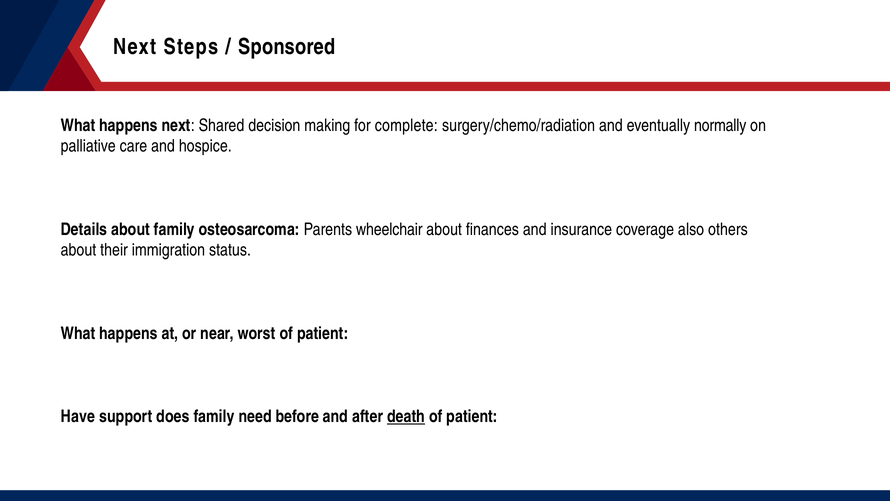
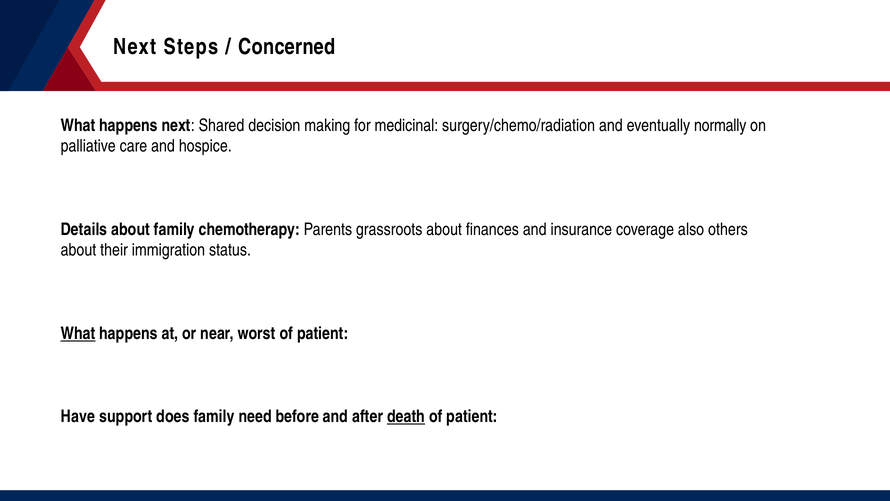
Sponsored: Sponsored -> Concerned
complete: complete -> medicinal
osteosarcoma: osteosarcoma -> chemotherapy
wheelchair: wheelchair -> grassroots
What at (78, 333) underline: none -> present
